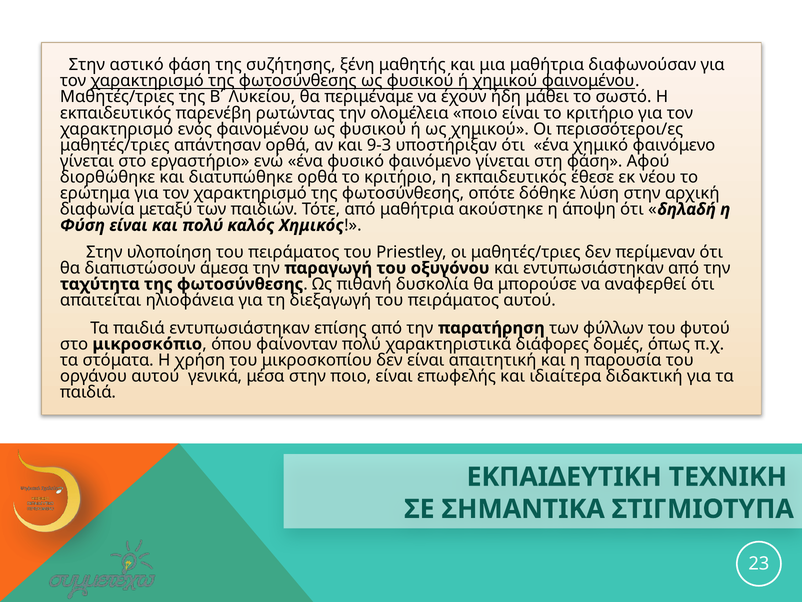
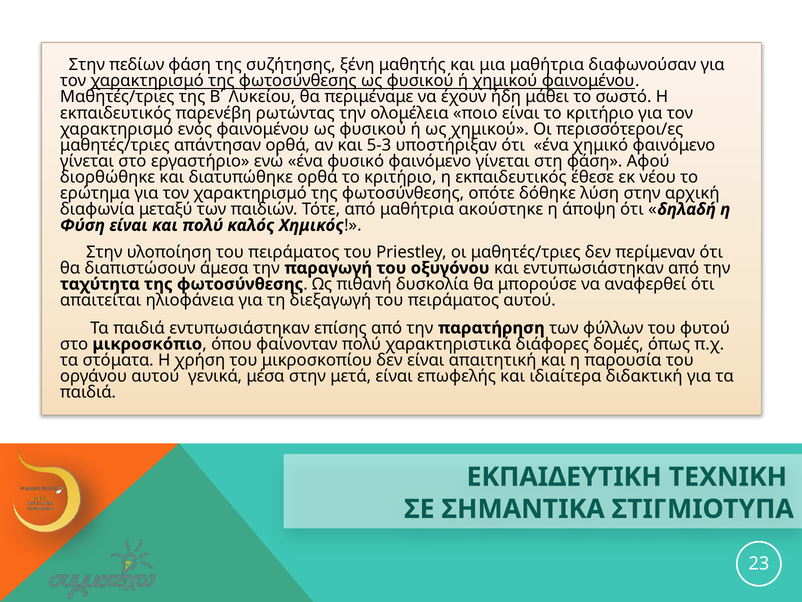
αστικό: αστικό -> πεδίων
9-3: 9-3 -> 5-3
στην ποιο: ποιο -> μετά
